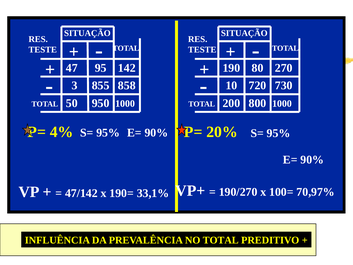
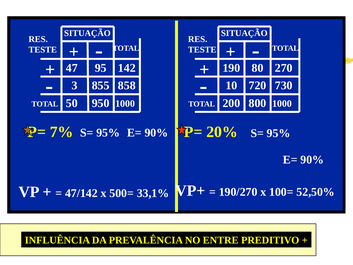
4%: 4% -> 7%
190=: 190= -> 500=
70,97%: 70,97% -> 52,50%
NO TOTAL: TOTAL -> ENTRE
